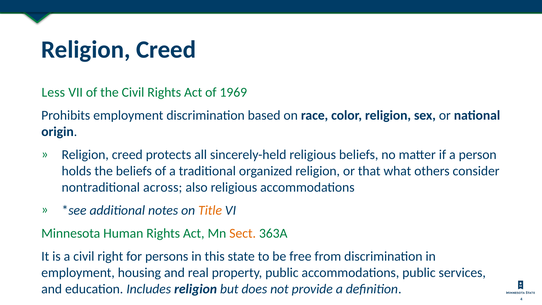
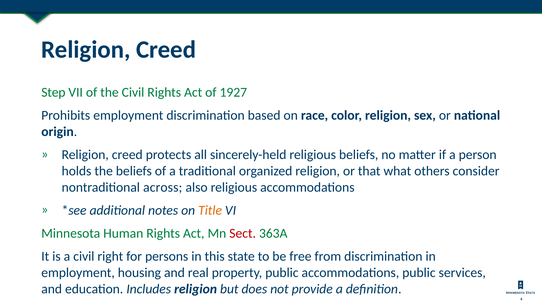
Less: Less -> Step
1969: 1969 -> 1927
Sect colour: orange -> red
